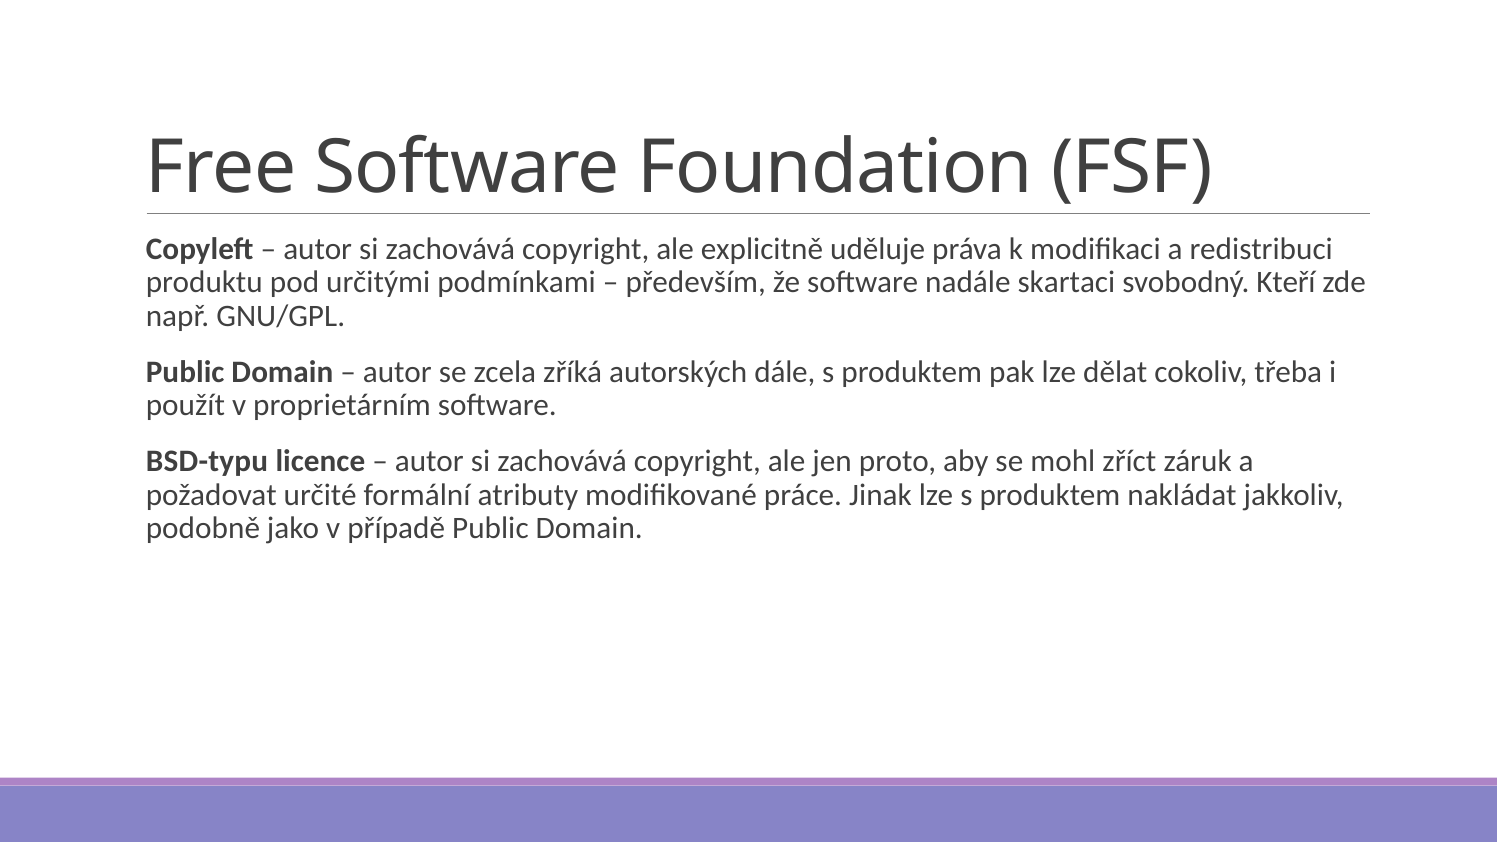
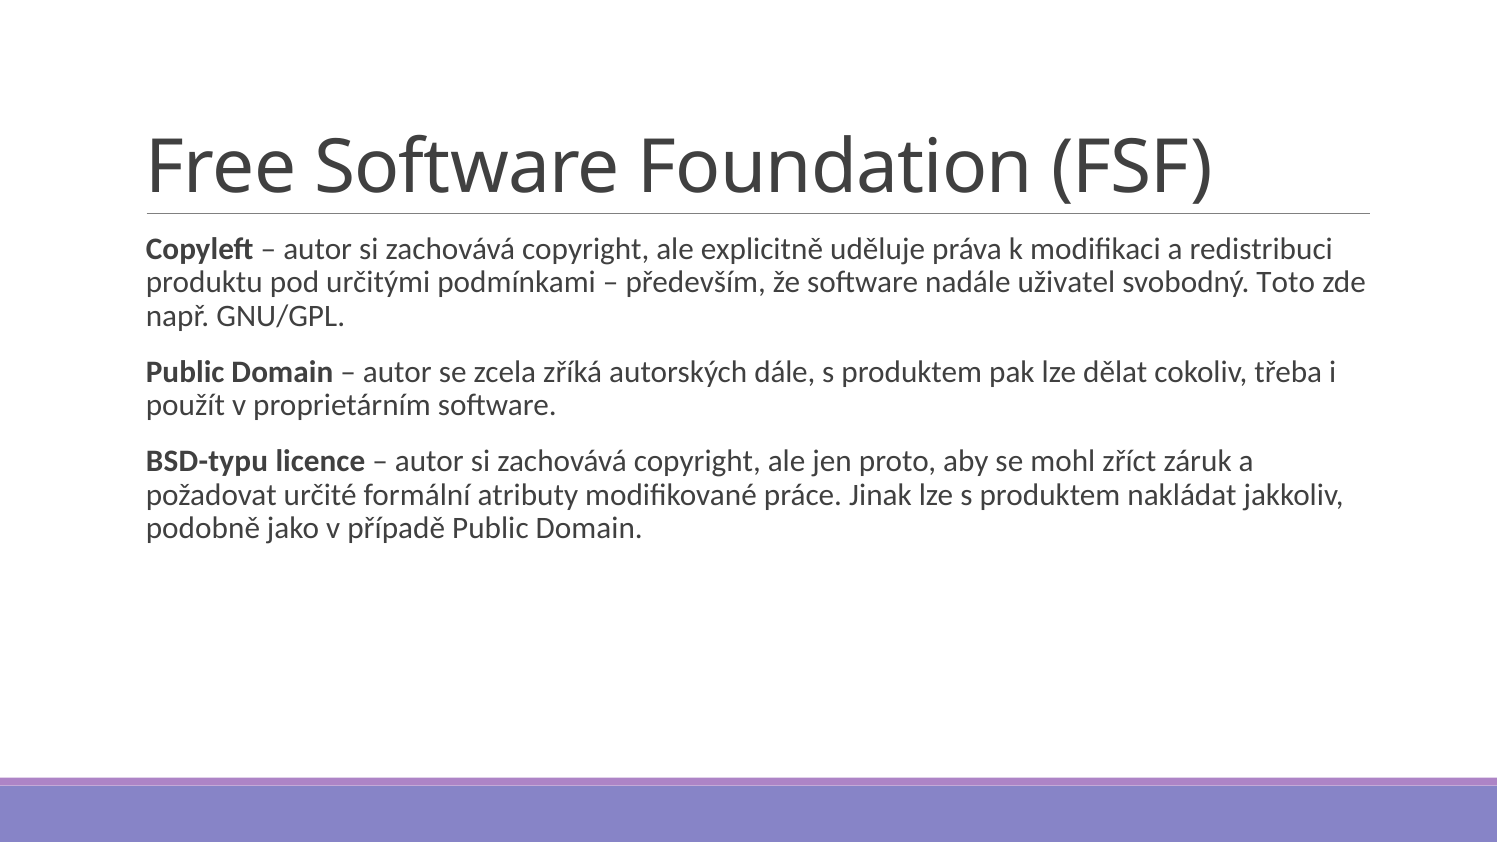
skartaci: skartaci -> uživatel
Kteří: Kteří -> Toto
